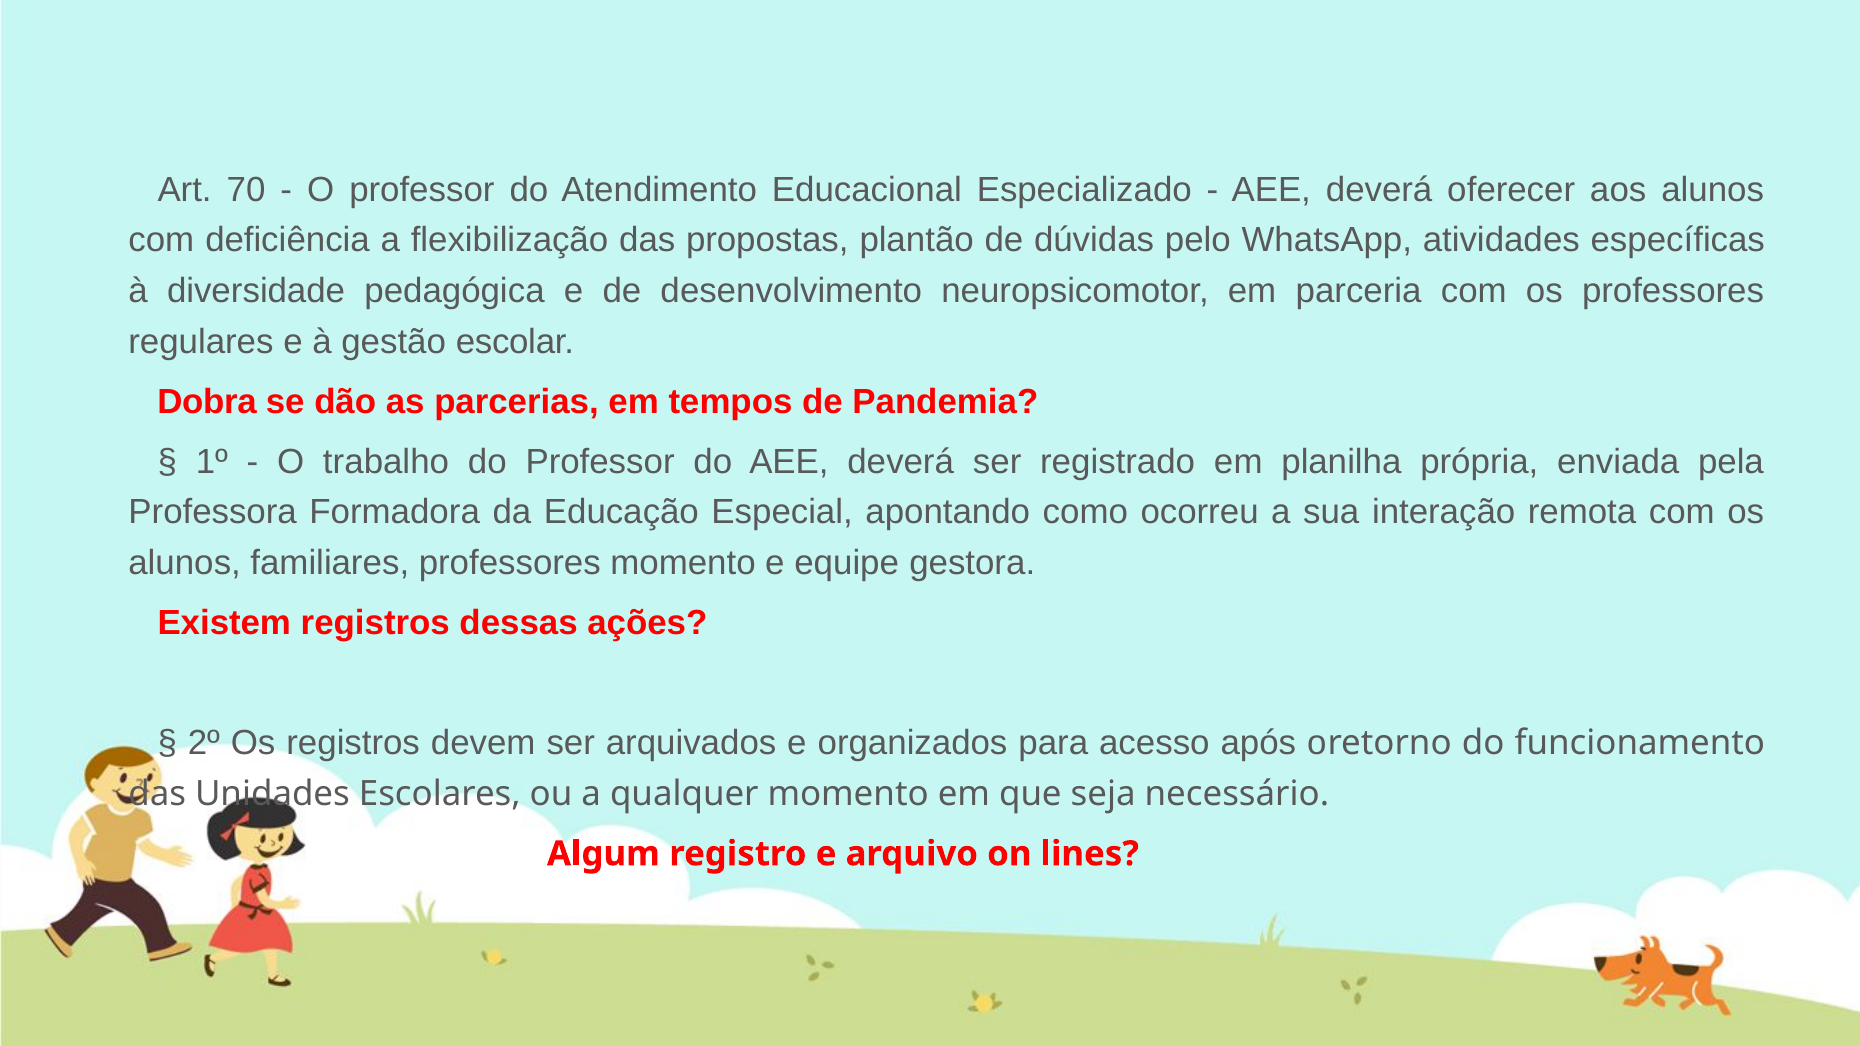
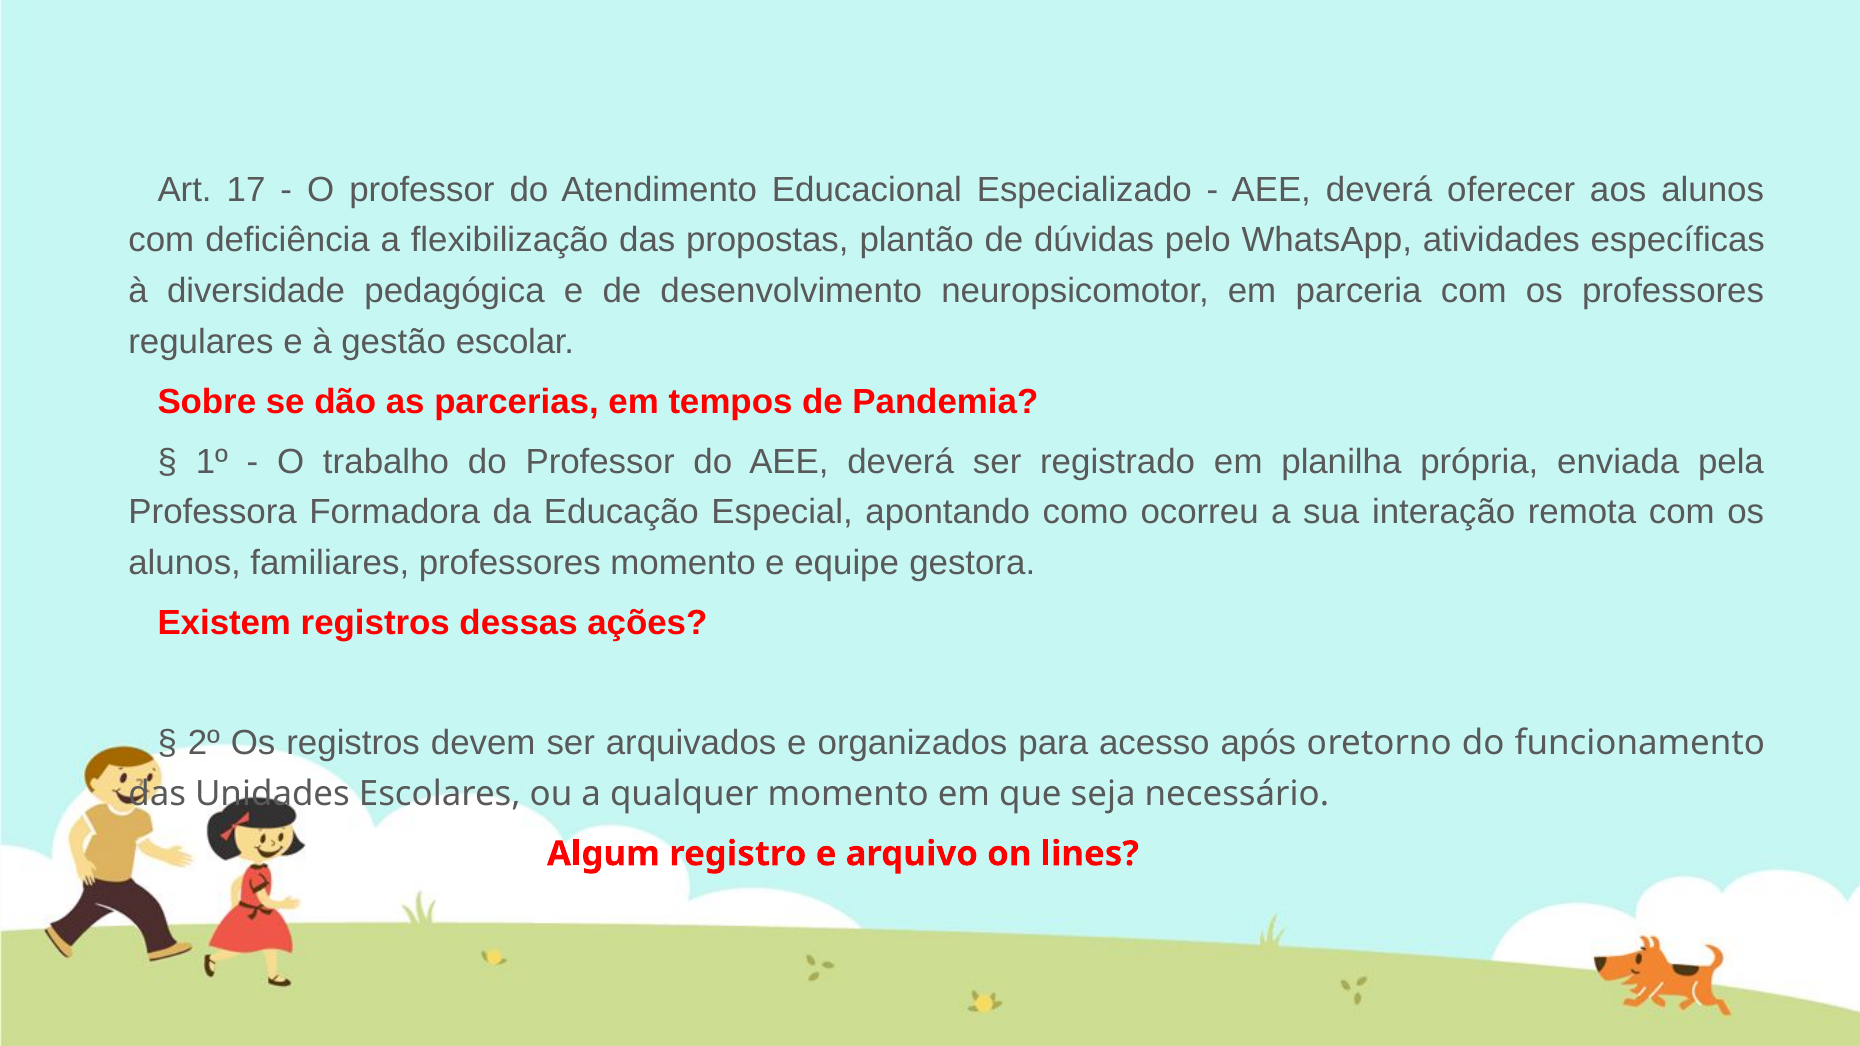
70: 70 -> 17
Dobra: Dobra -> Sobre
